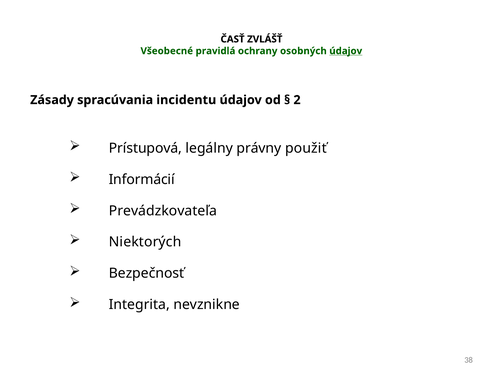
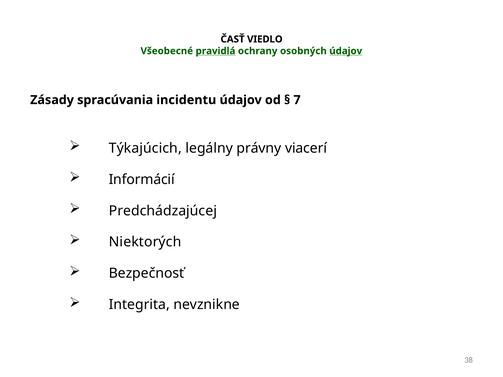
ZVLÁŠŤ: ZVLÁŠŤ -> VIEDLO
pravidlá underline: none -> present
2: 2 -> 7
Prístupová: Prístupová -> Týkajúcich
použiť: použiť -> viacerí
Prevádzkovateľa: Prevádzkovateľa -> Predchádzajúcej
